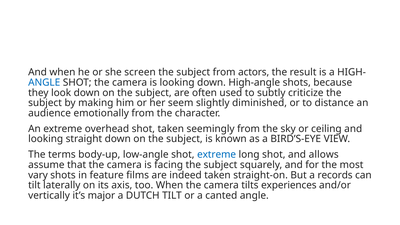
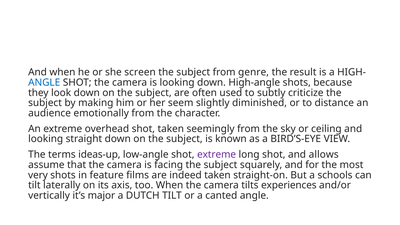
actors: actors -> genre
body-up: body-up -> ideas-up
extreme at (217, 155) colour: blue -> purple
vary: vary -> very
records: records -> schools
